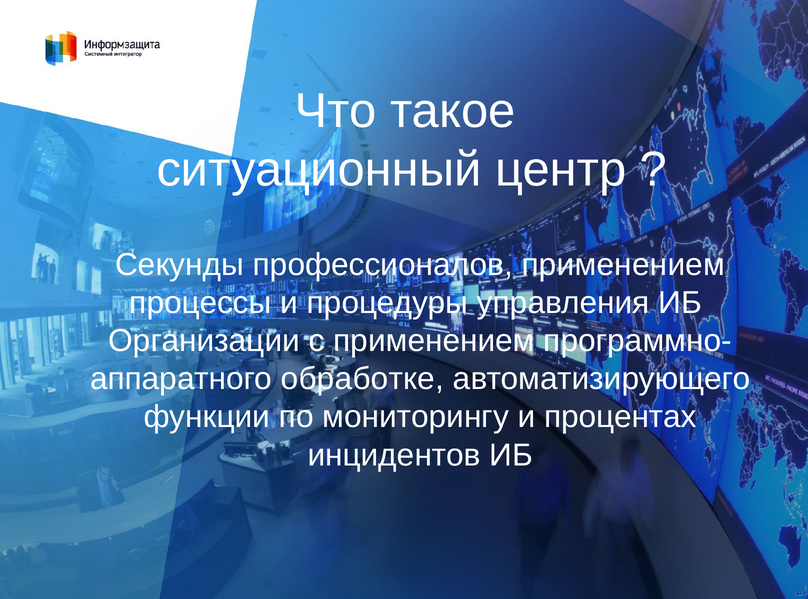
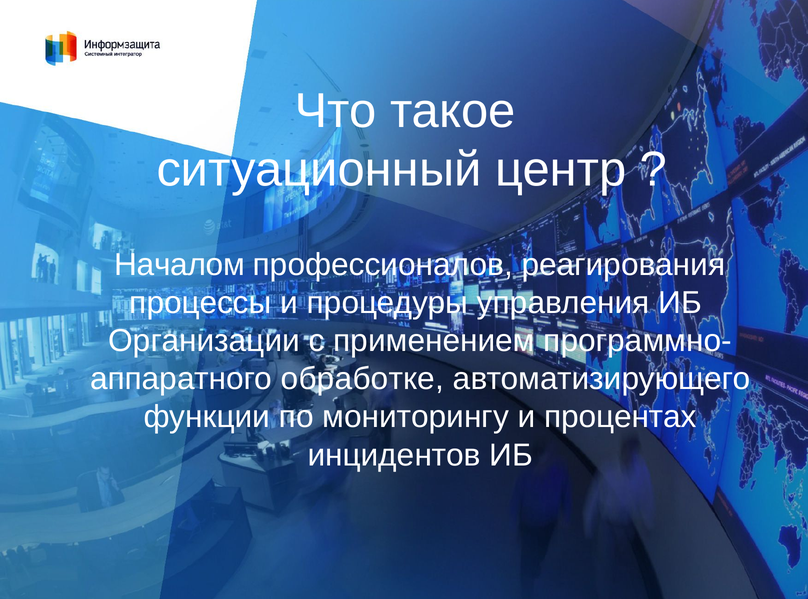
Секунды: Секунды -> Началом
профессионалов применением: применением -> реагирования
